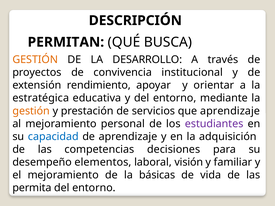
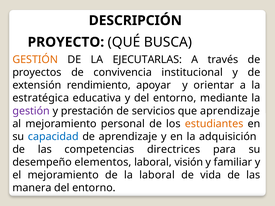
PERMITAN: PERMITAN -> PROYECTO
DESARROLLO: DESARROLLO -> EJECUTARLAS
gestión at (31, 111) colour: orange -> purple
estudiantes colour: purple -> orange
decisiones: decisiones -> directrices
la básicas: básicas -> laboral
permita: permita -> manera
